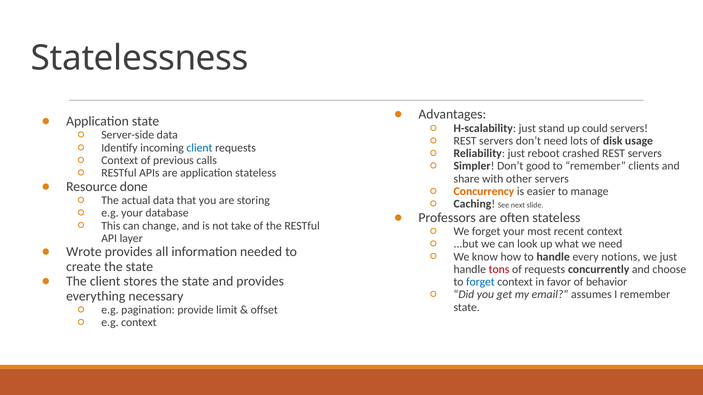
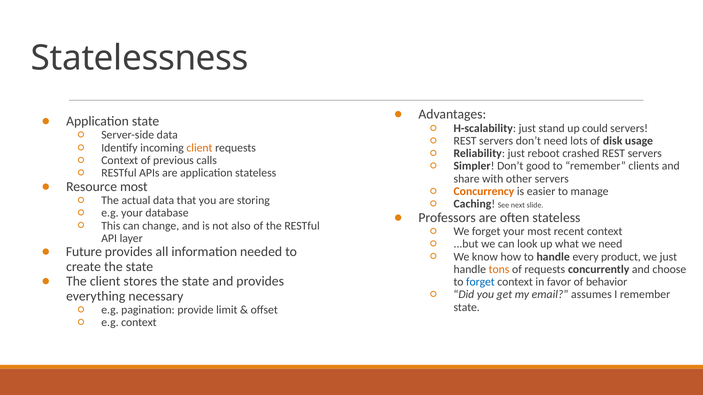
client at (199, 148) colour: blue -> orange
Resource done: done -> most
take: take -> also
Wrote: Wrote -> Future
notions: notions -> product
tons colour: red -> orange
